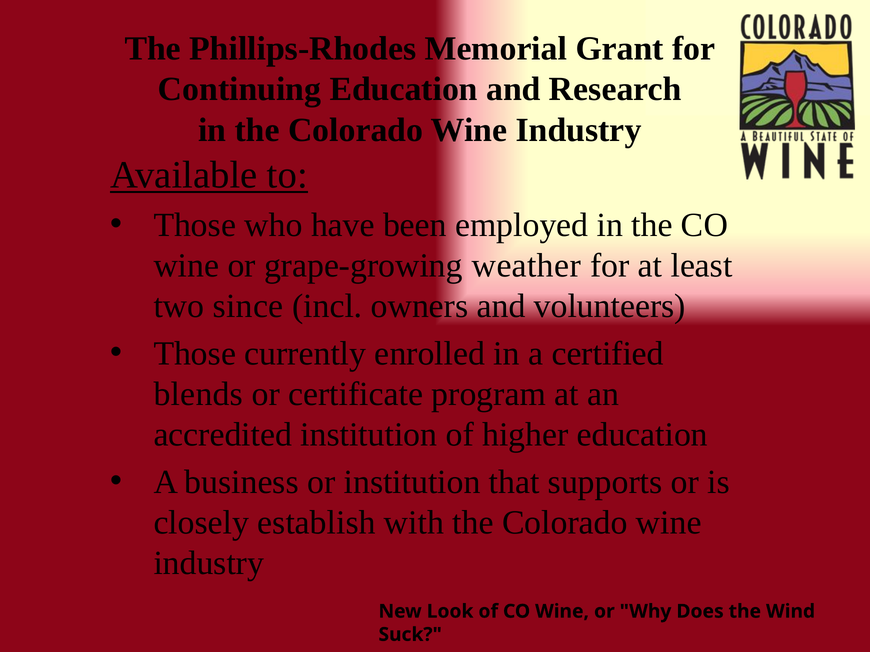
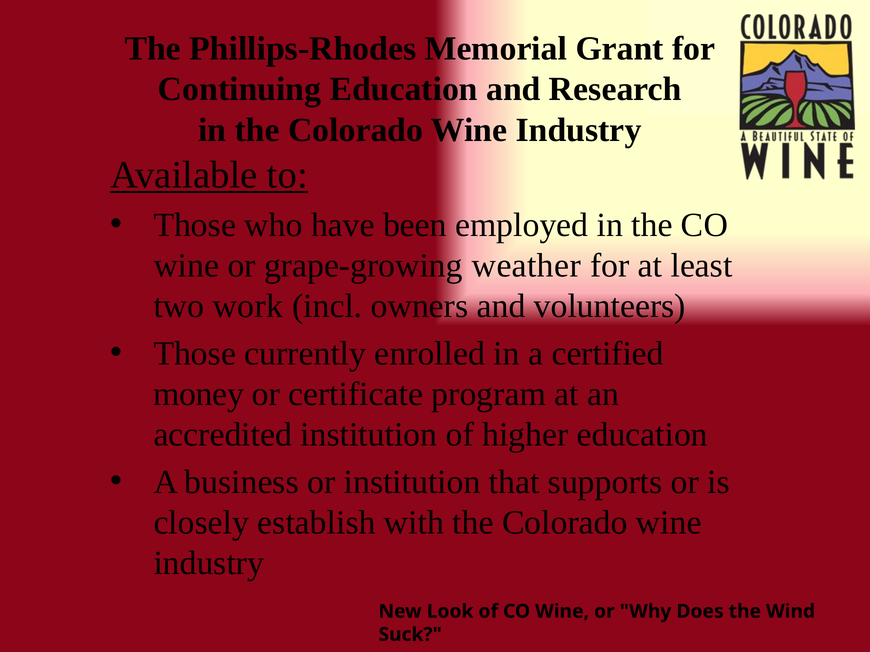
since: since -> work
blends: blends -> money
